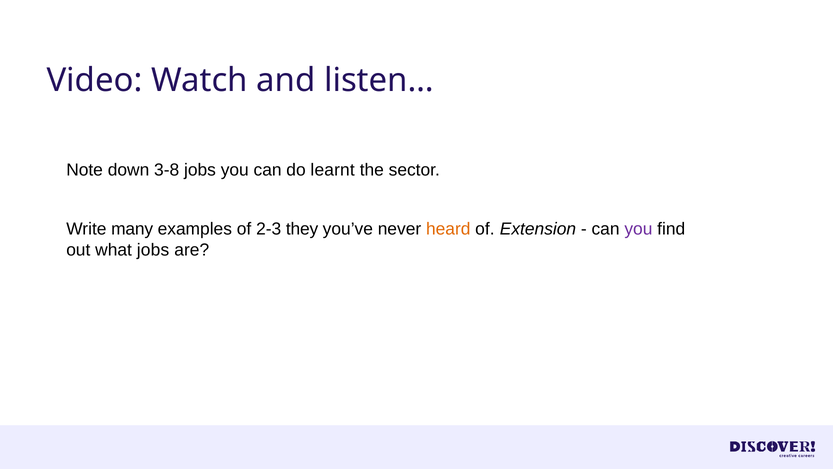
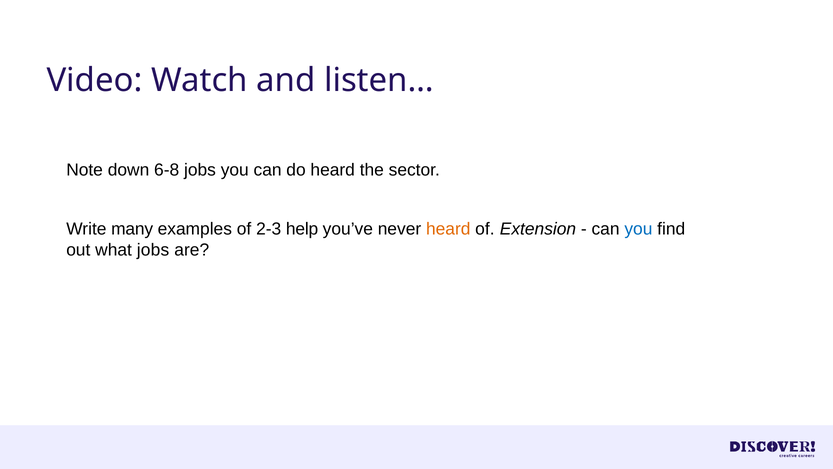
3-8: 3-8 -> 6-8
do learnt: learnt -> heard
they: they -> help
you at (638, 229) colour: purple -> blue
